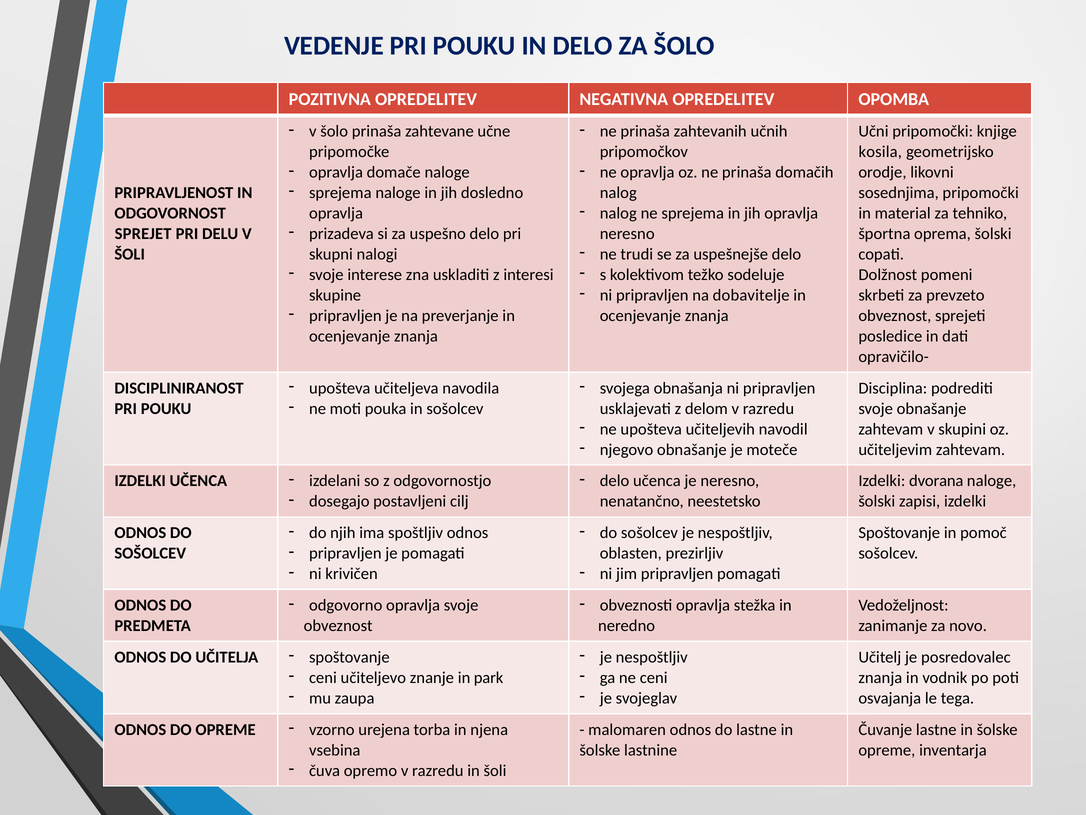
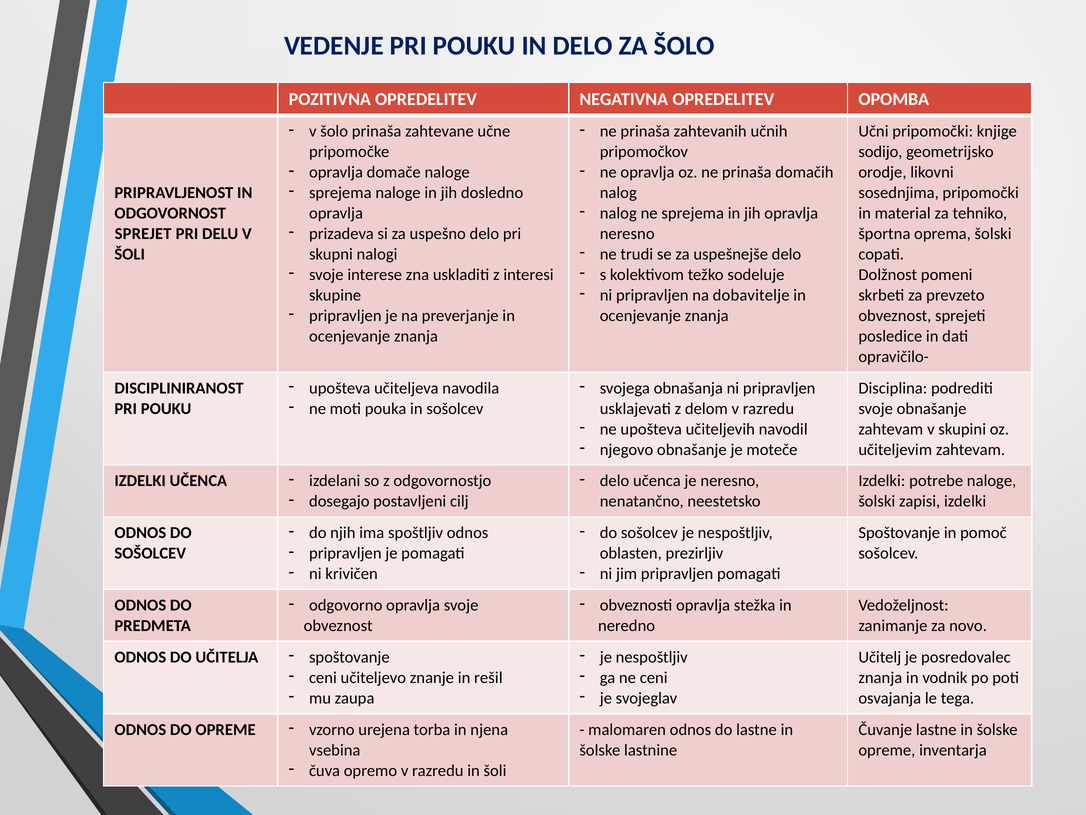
kosila: kosila -> sodijo
dvorana: dvorana -> potrebe
park: park -> rešil
